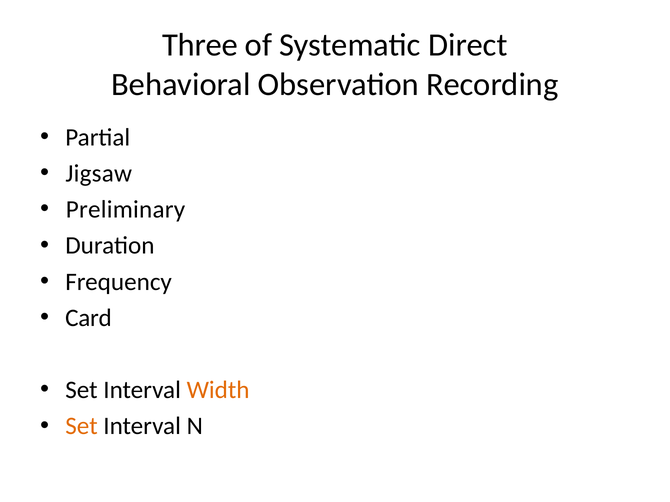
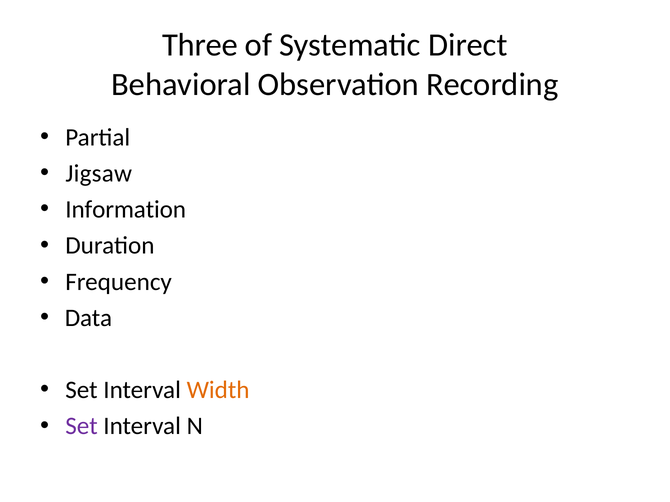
Preliminary: Preliminary -> Information
Card: Card -> Data
Set at (82, 427) colour: orange -> purple
